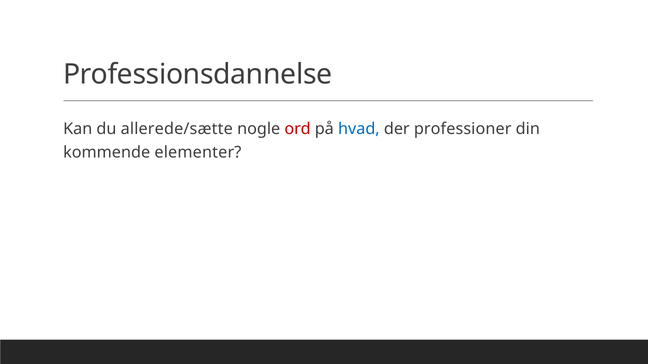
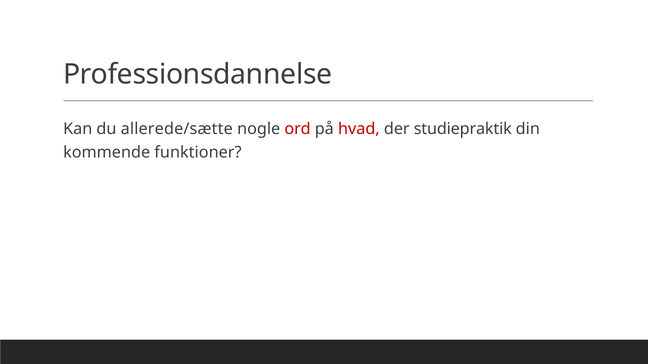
hvad colour: blue -> red
professioner: professioner -> studiepraktik
elementer: elementer -> funktioner
